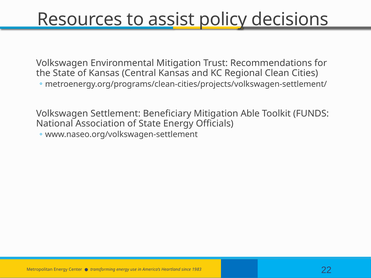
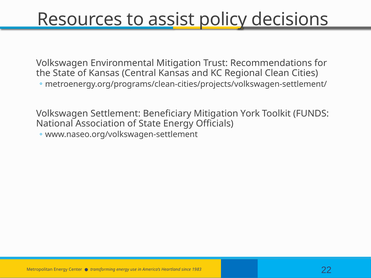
Able: Able -> York
